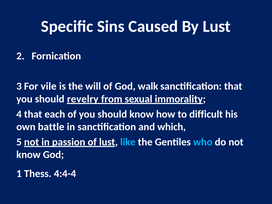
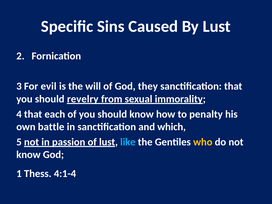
vile: vile -> evil
walk: walk -> they
difficult: difficult -> penalty
who colour: light blue -> yellow
4:4-4: 4:4-4 -> 4:1-4
